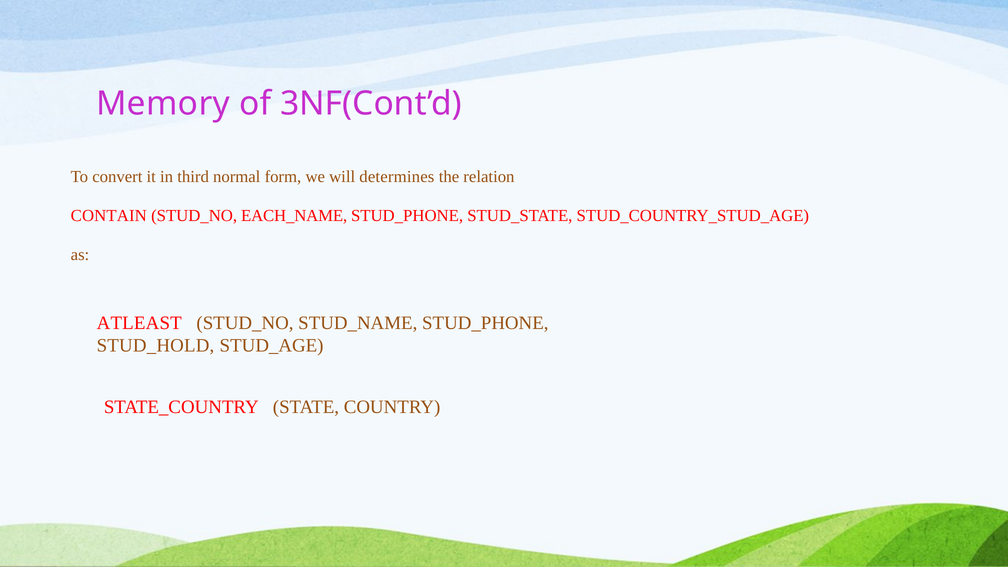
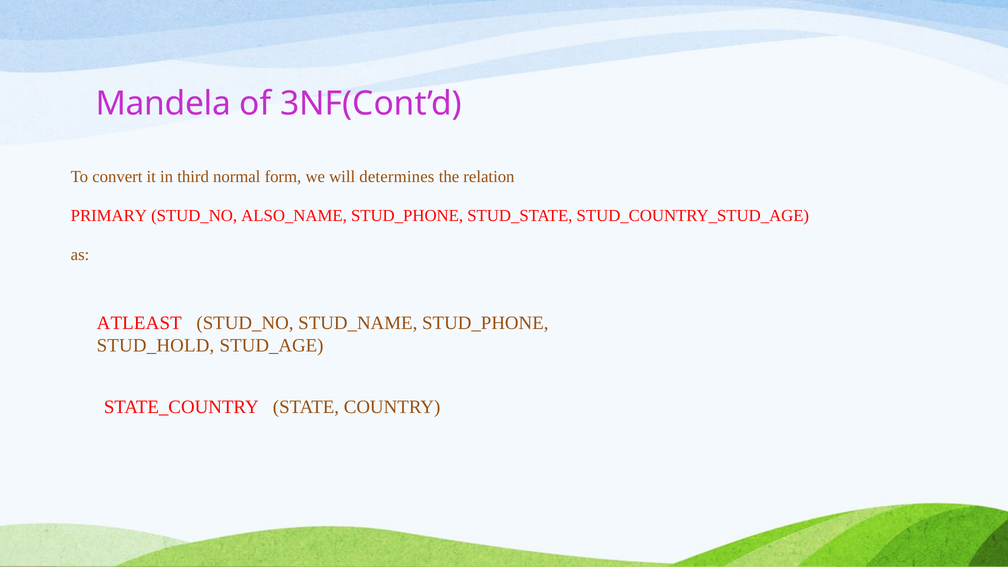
Memory: Memory -> Mandela
CONTAIN: CONTAIN -> PRIMARY
EACH_NAME: EACH_NAME -> ALSO_NAME
